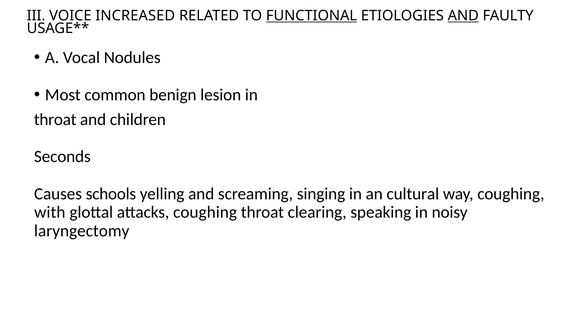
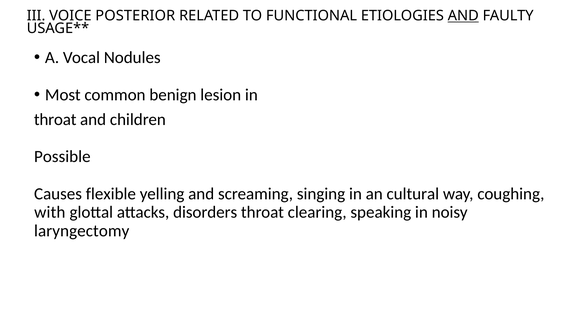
INCREASED: INCREASED -> POSTERIOR
FUNCTIONAL underline: present -> none
Seconds: Seconds -> Possible
schools: schools -> flexible
attacks coughing: coughing -> disorders
